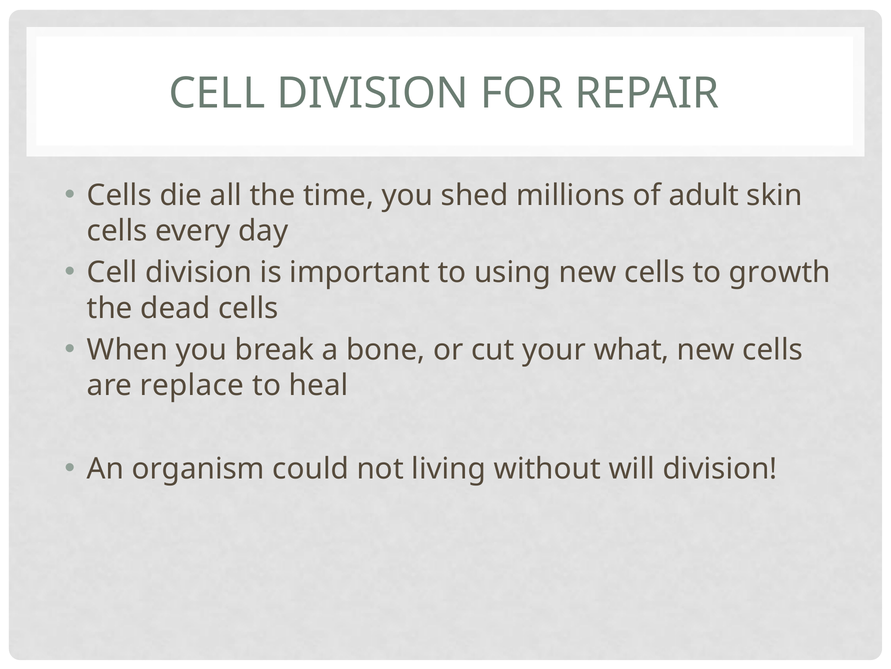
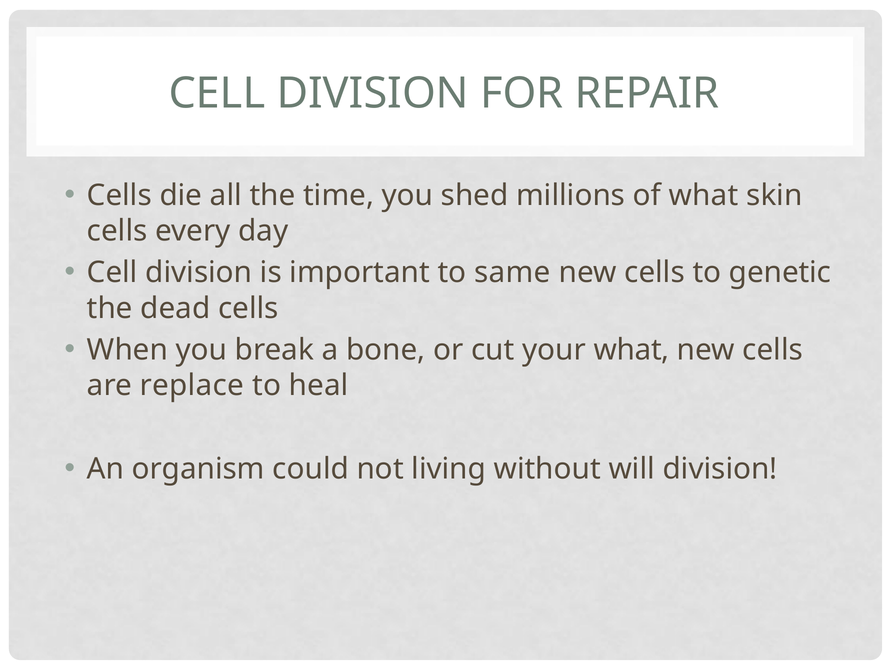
of adult: adult -> what
using: using -> same
growth: growth -> genetic
